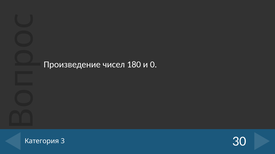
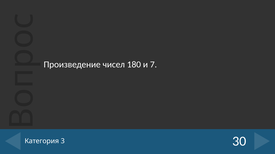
0: 0 -> 7
